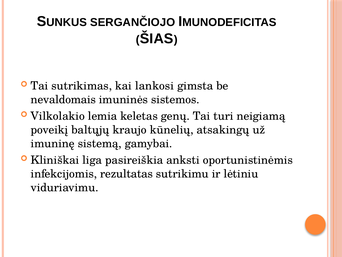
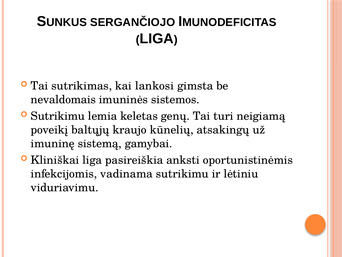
ŠIAS at (157, 39): ŠIAS -> LIGA
Vilkolakio at (58, 116): Vilkolakio -> Sutrikimu
rezultatas: rezultatas -> vadinama
